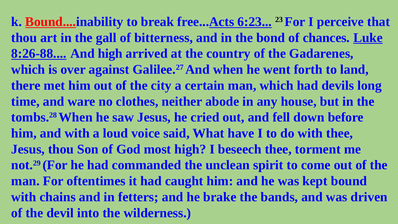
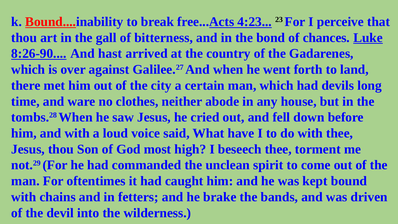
6:23: 6:23 -> 4:23
8:26-88: 8:26-88 -> 8:26-90
And high: high -> hast
